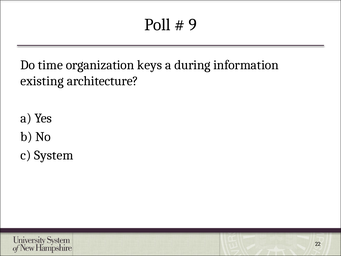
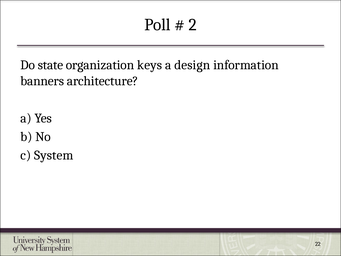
9: 9 -> 2
time: time -> state
during: during -> design
existing: existing -> banners
